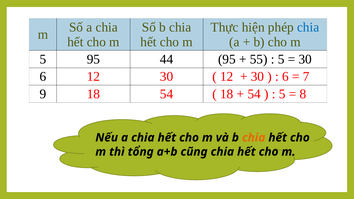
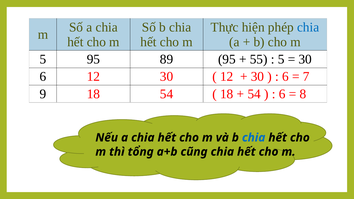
44: 44 -> 89
5 at (282, 94): 5 -> 6
chia at (254, 138) colour: orange -> blue
